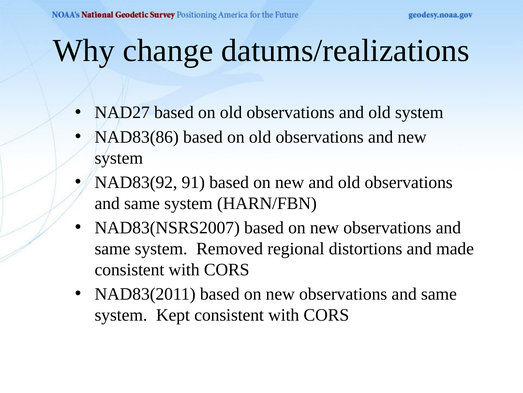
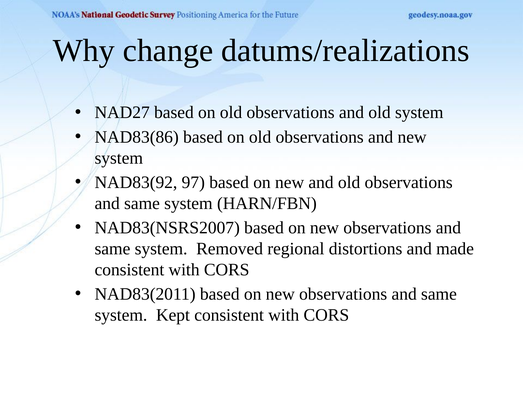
91: 91 -> 97
